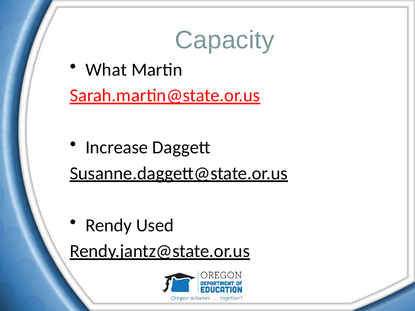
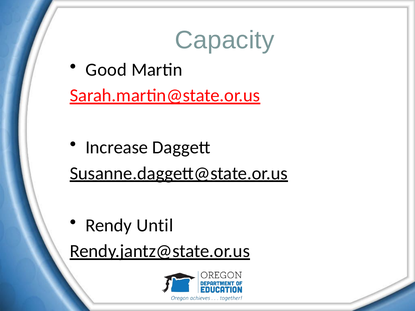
What: What -> Good
Used: Used -> Until
